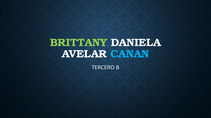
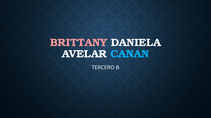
BRITTANY colour: light green -> pink
